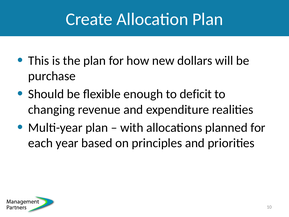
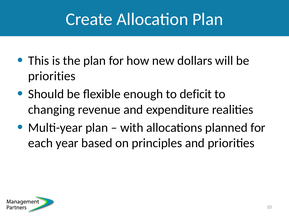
purchase at (52, 76): purchase -> priorities
